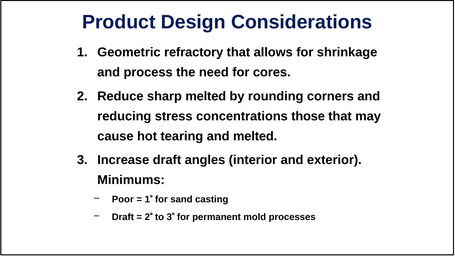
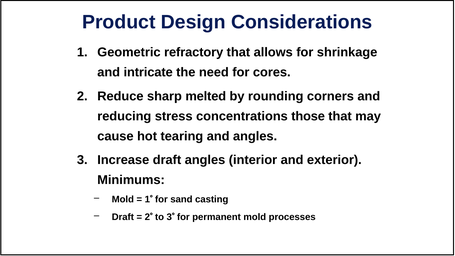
process: process -> intricate
and melted: melted -> angles
Poor at (123, 199): Poor -> Mold
